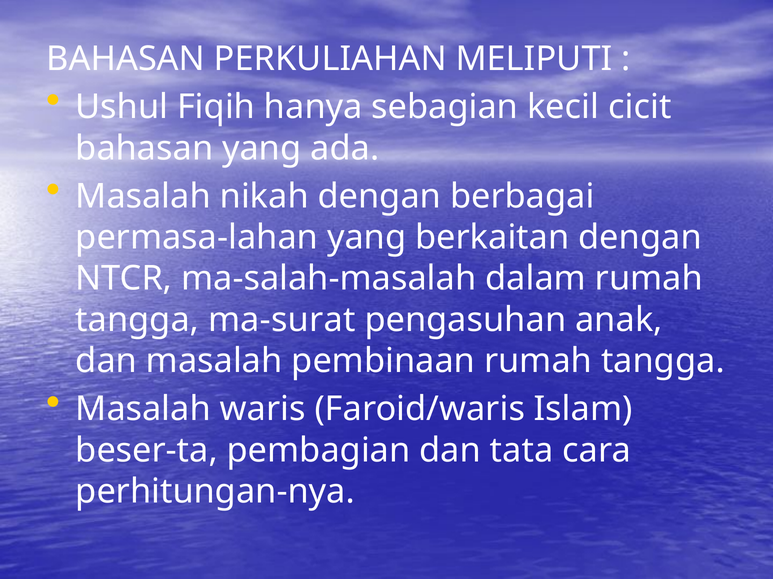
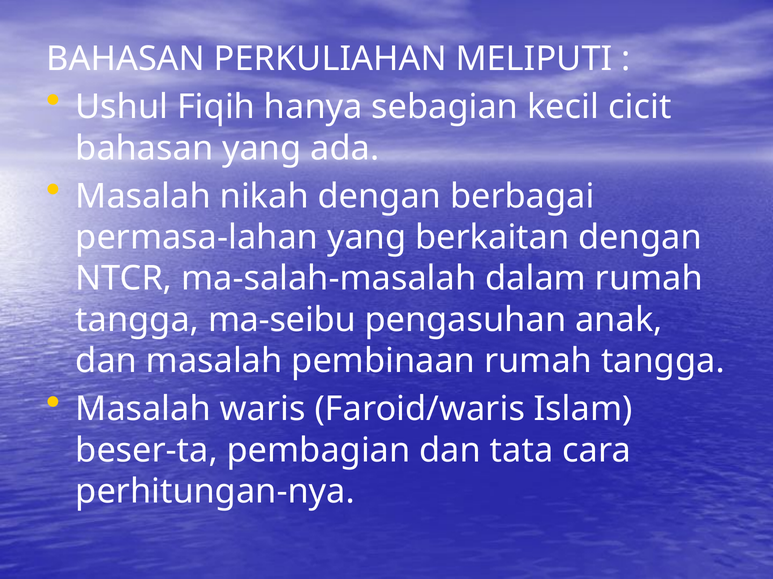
ma-surat: ma-surat -> ma-seibu
